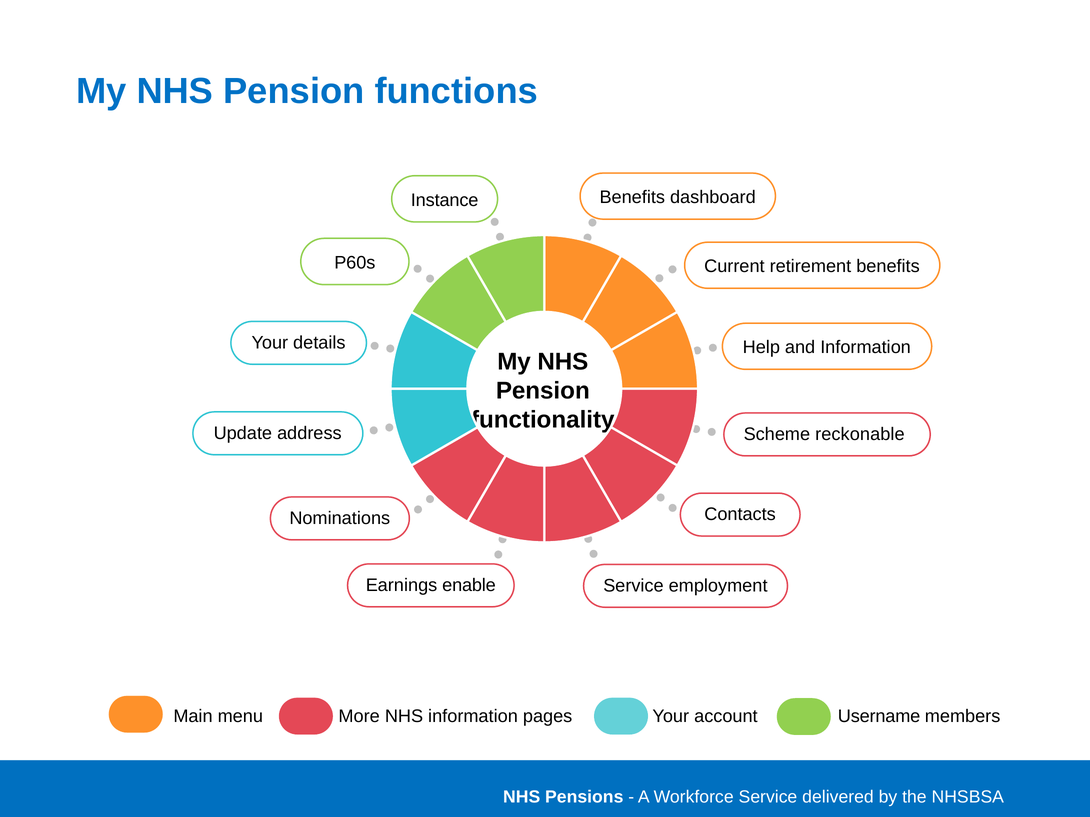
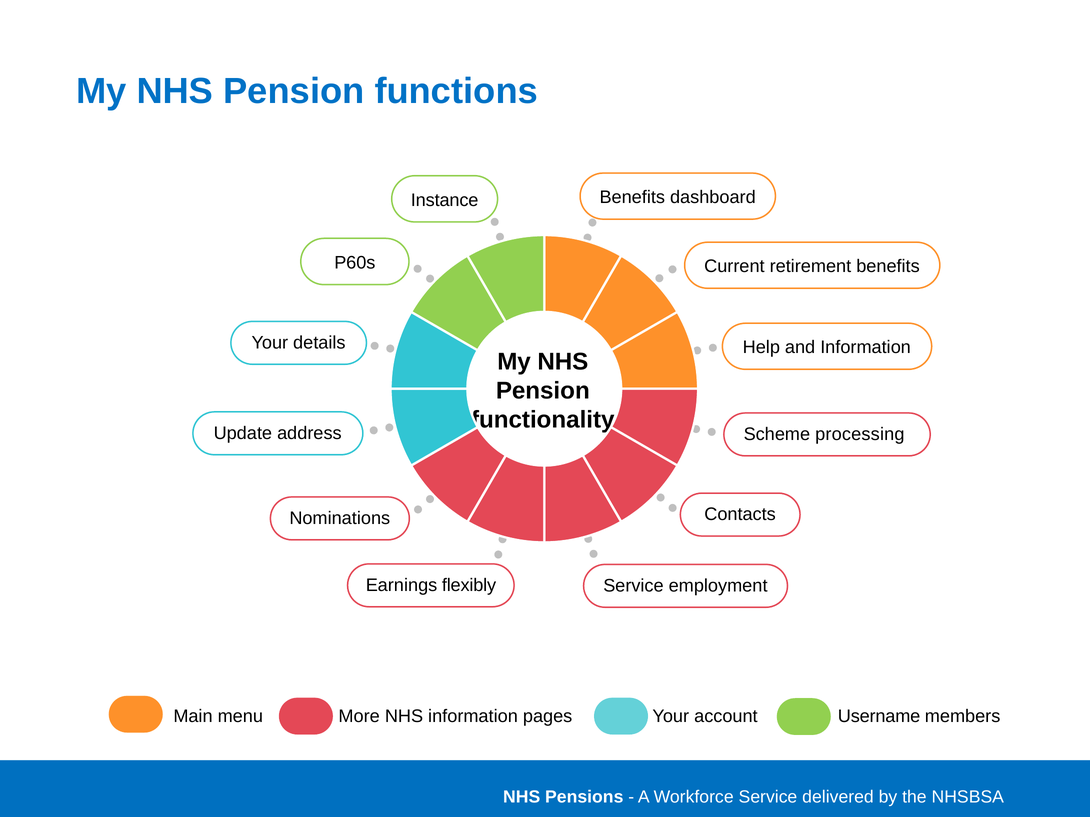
reckonable: reckonable -> processing
enable: enable -> flexibly
